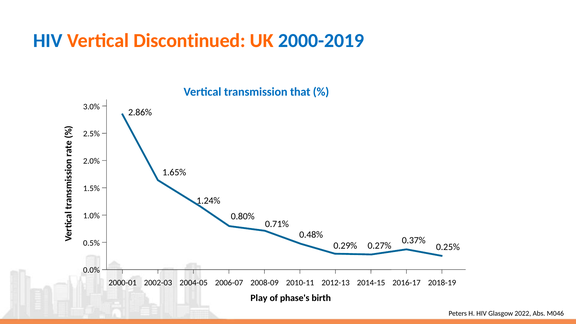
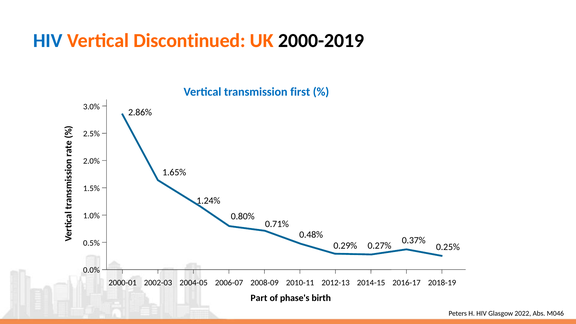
2000-2019 colour: blue -> black
that: that -> first
Play: Play -> Part
